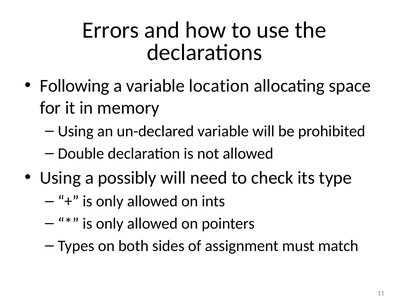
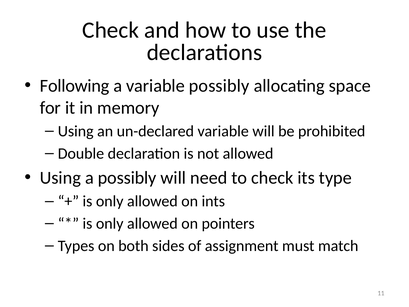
Errors at (111, 30): Errors -> Check
variable location: location -> possibly
